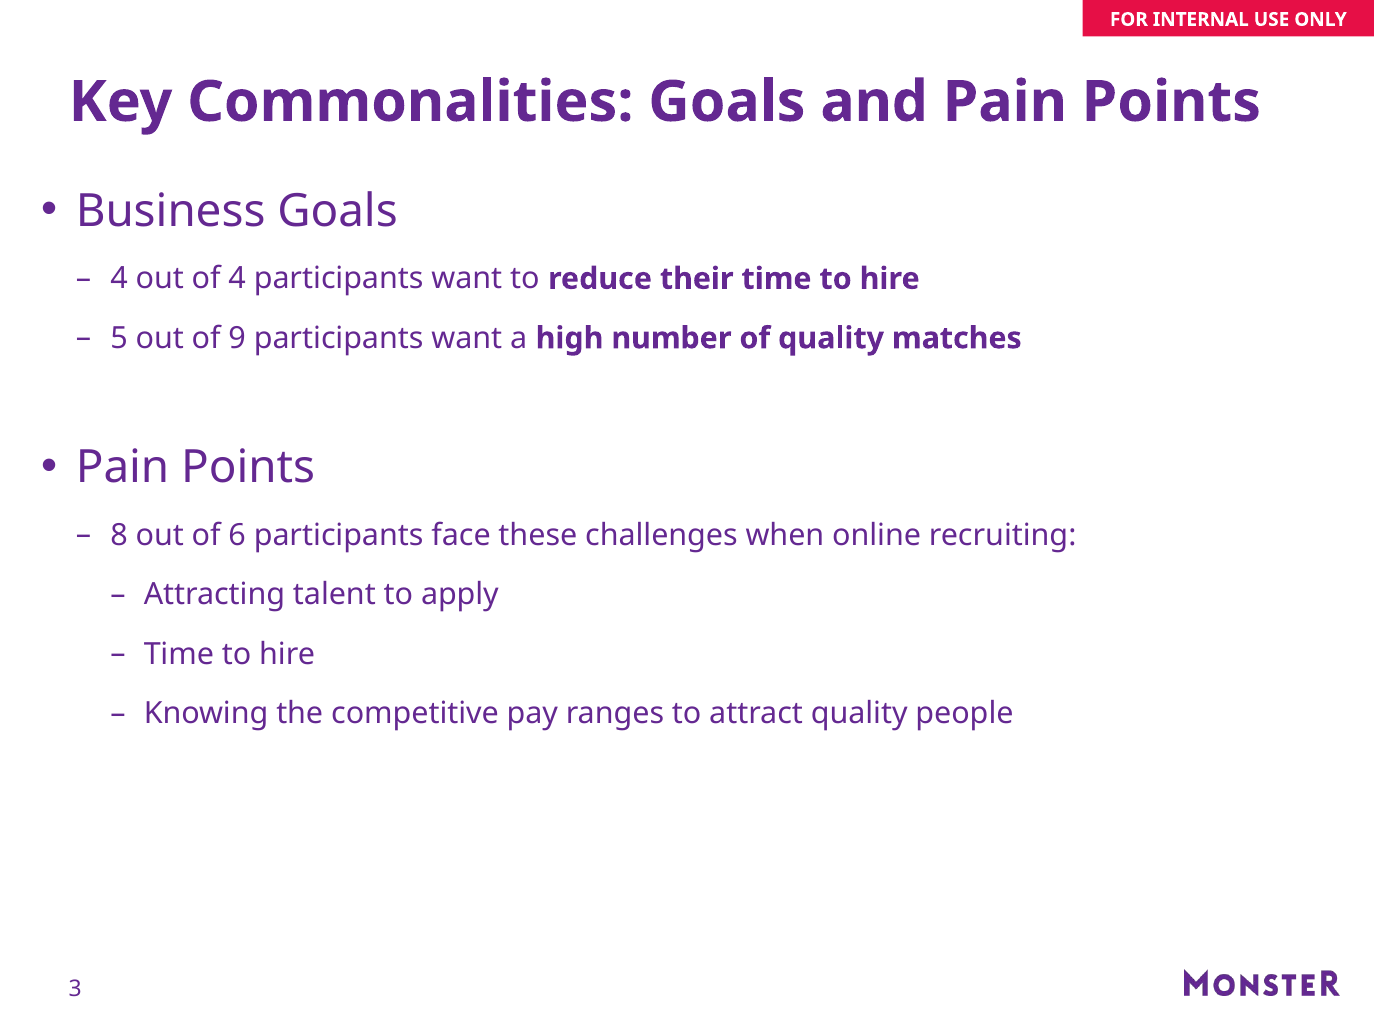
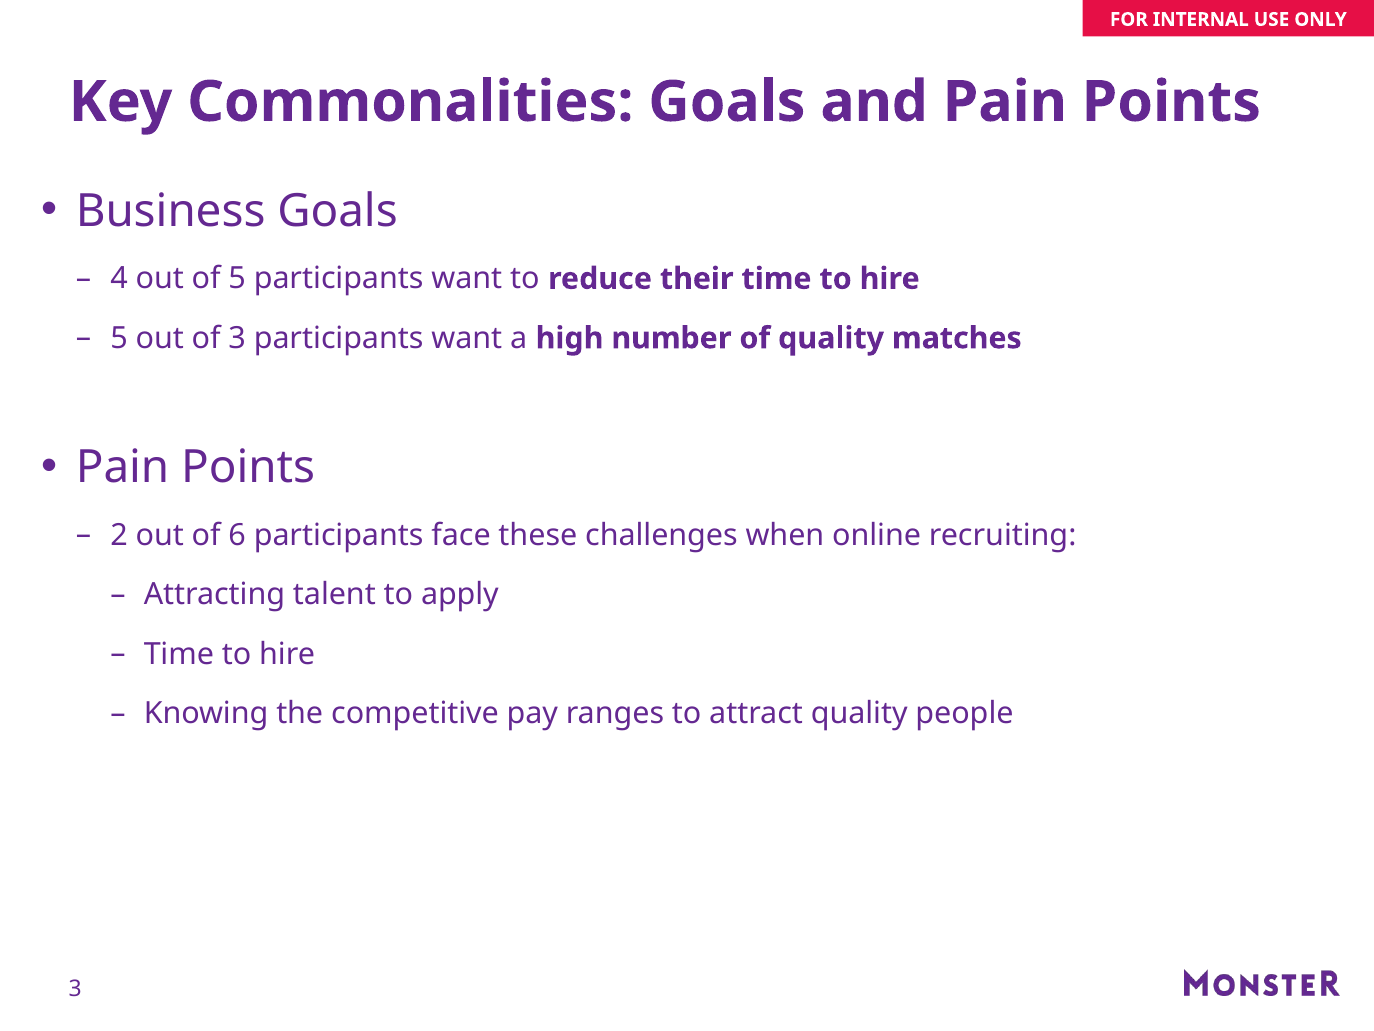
of 4: 4 -> 5
of 9: 9 -> 3
8: 8 -> 2
